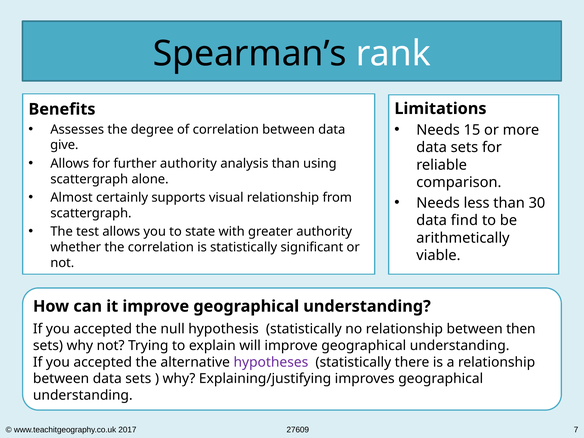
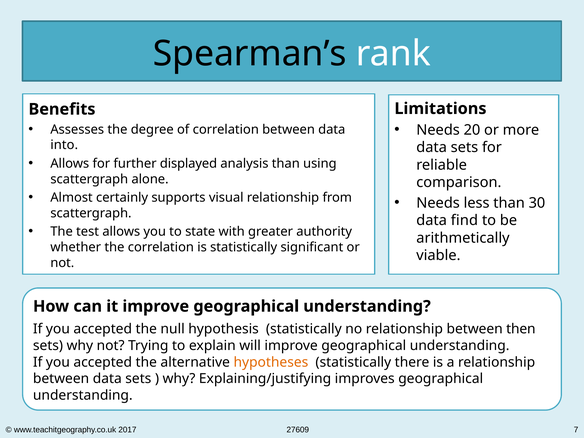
15: 15 -> 20
give: give -> into
further authority: authority -> displayed
hypotheses colour: purple -> orange
